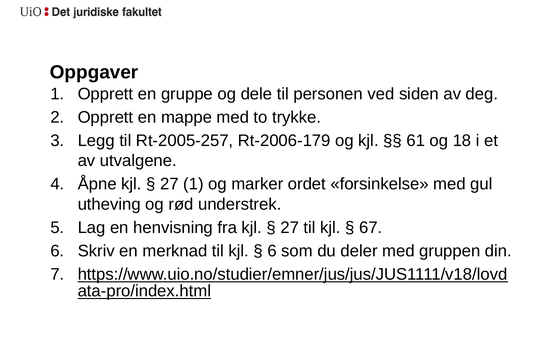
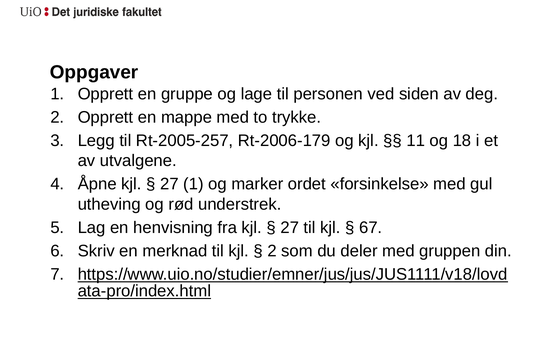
dele: dele -> lage
61: 61 -> 11
6 at (272, 251): 6 -> 2
